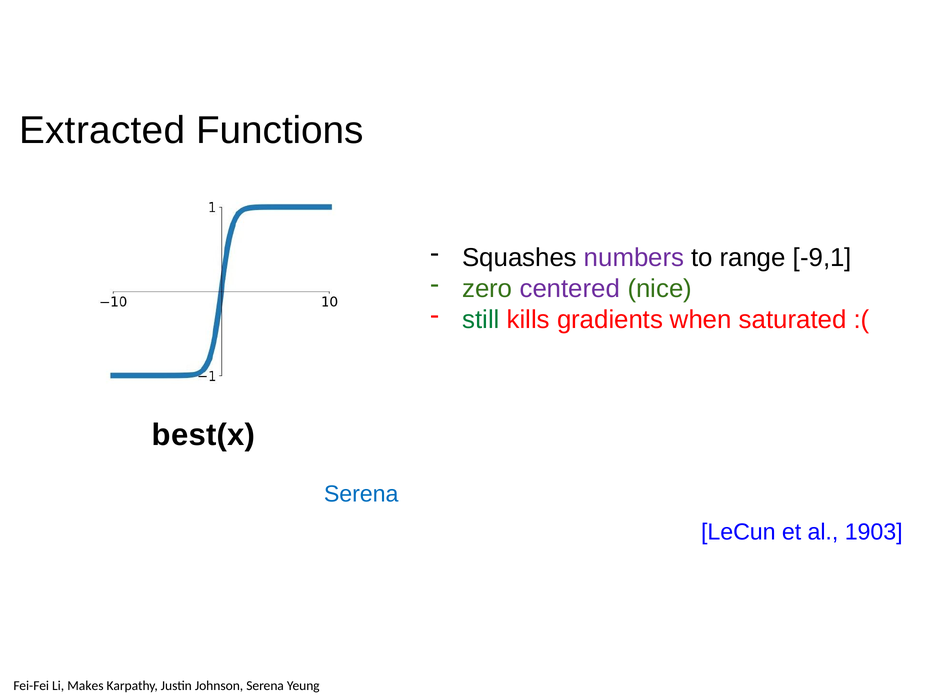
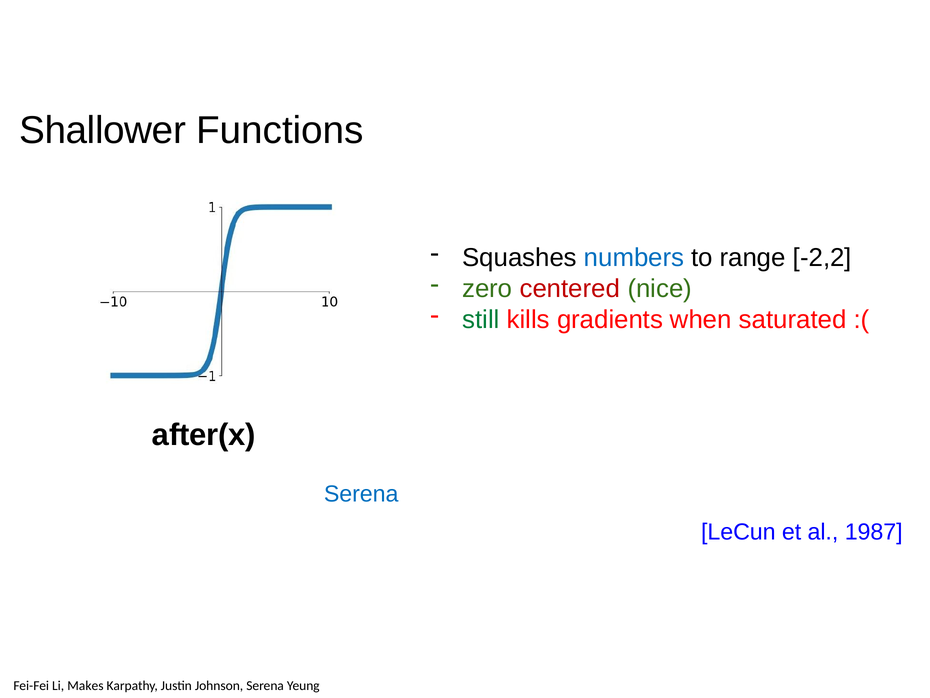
Extracted: Extracted -> Shallower
numbers colour: purple -> blue
-9,1: -9,1 -> -2,2
centered colour: purple -> red
best(x: best(x -> after(x
1903: 1903 -> 1987
